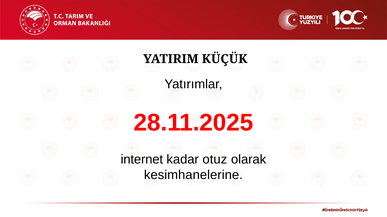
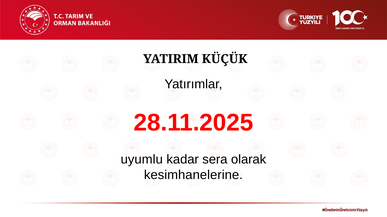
internet: internet -> uyumlu
otuz: otuz -> sera
